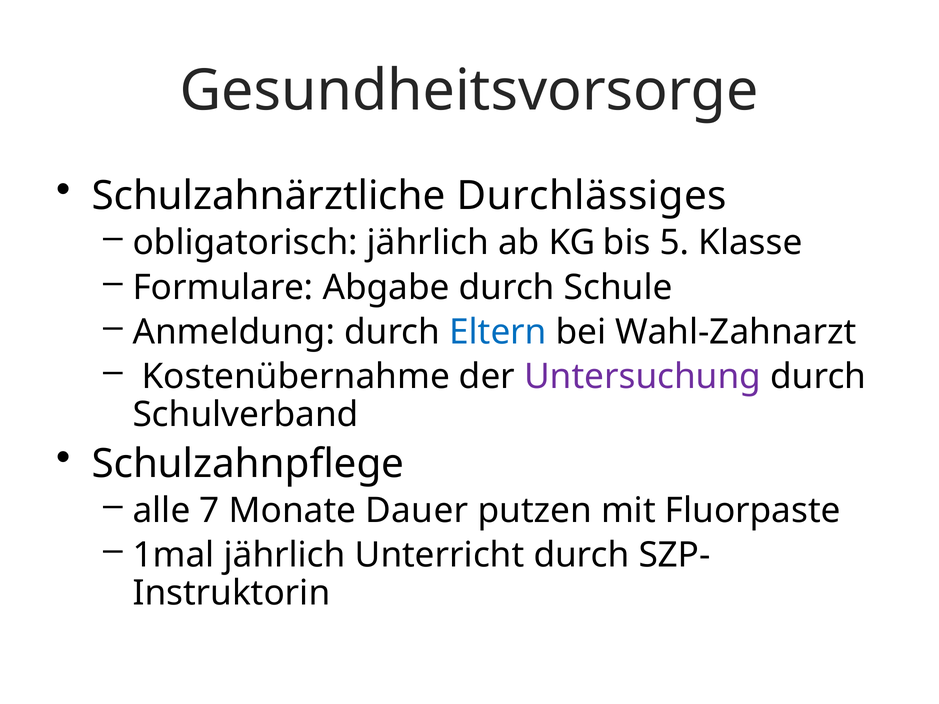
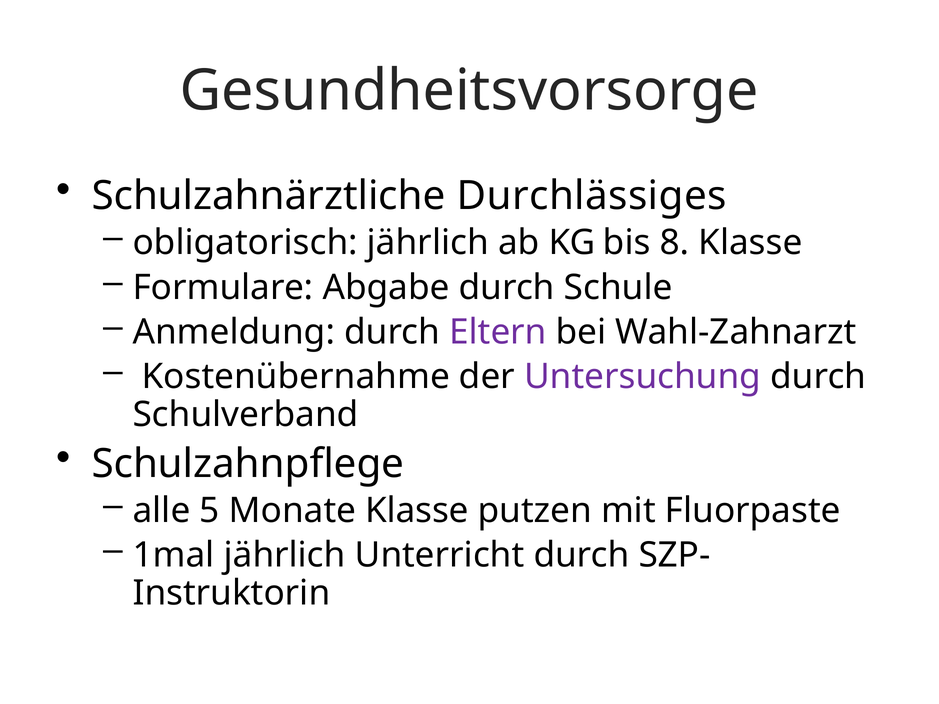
5: 5 -> 8
Eltern colour: blue -> purple
7: 7 -> 5
Monate Dauer: Dauer -> Klasse
